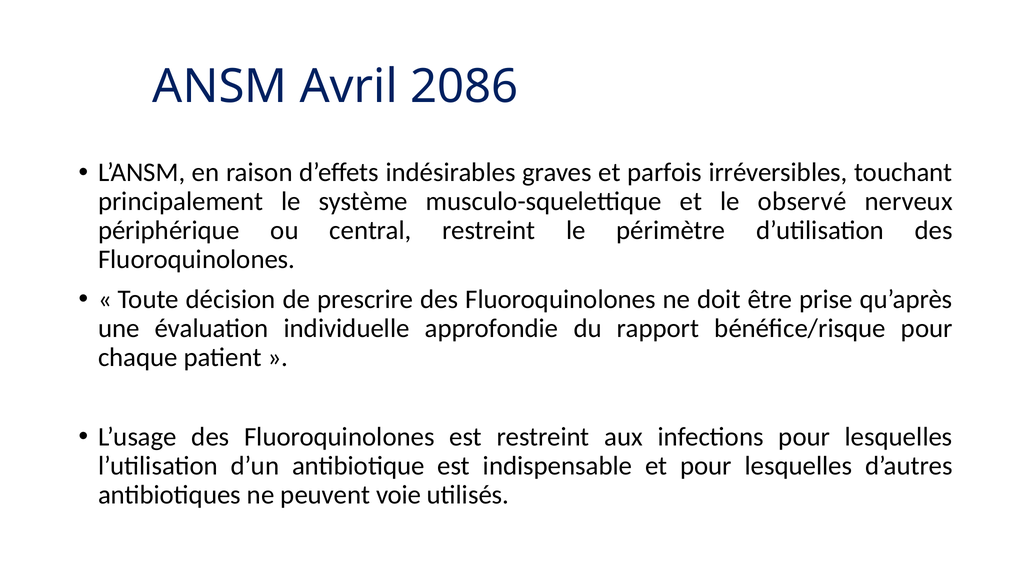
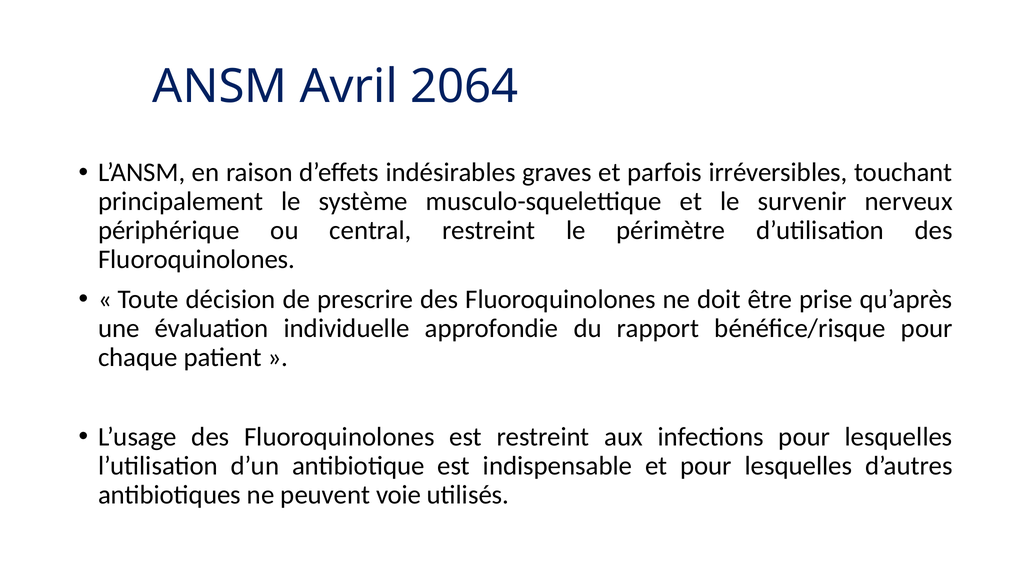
2086: 2086 -> 2064
observé: observé -> survenir
